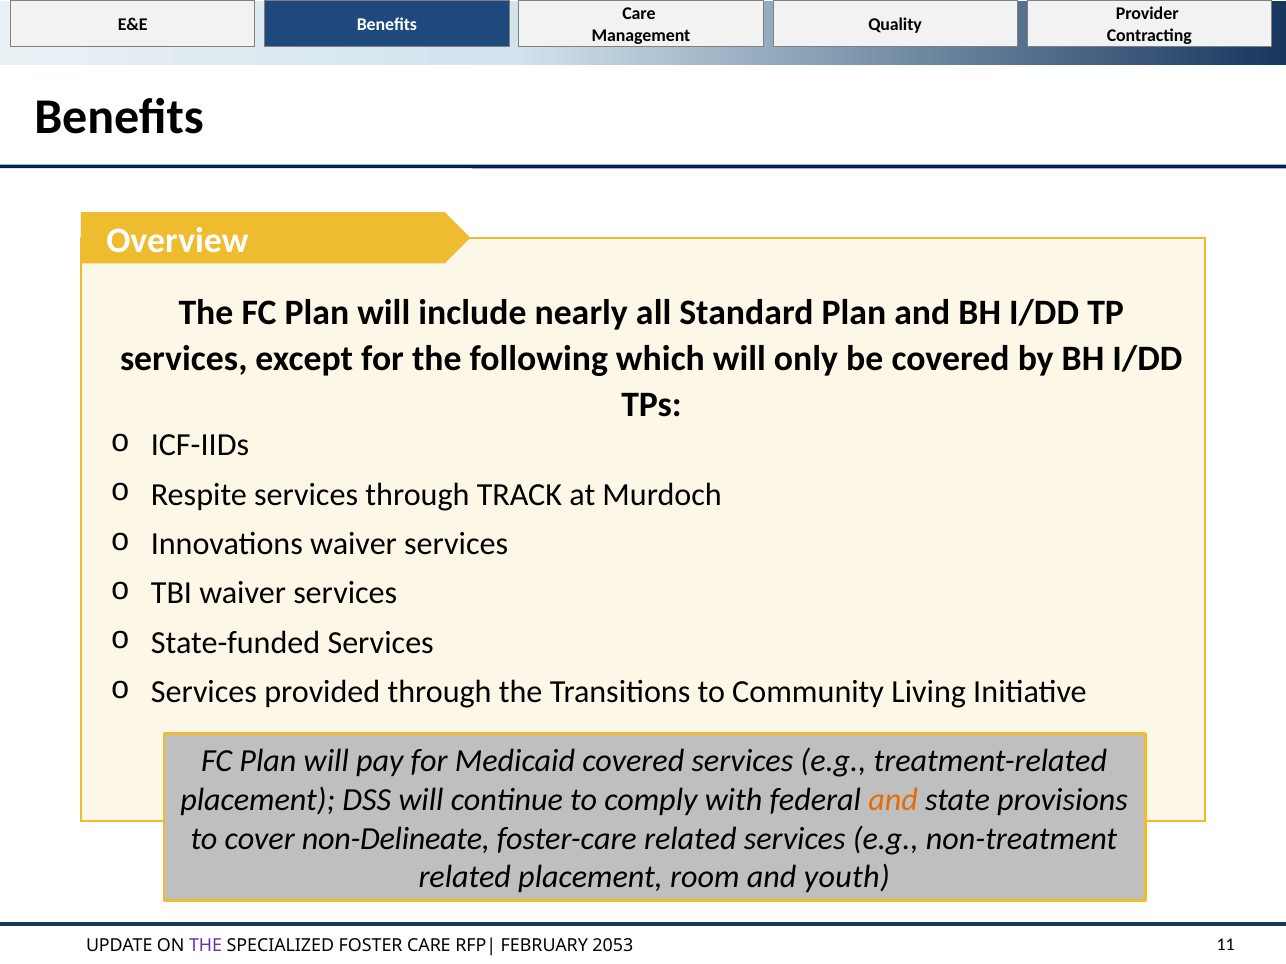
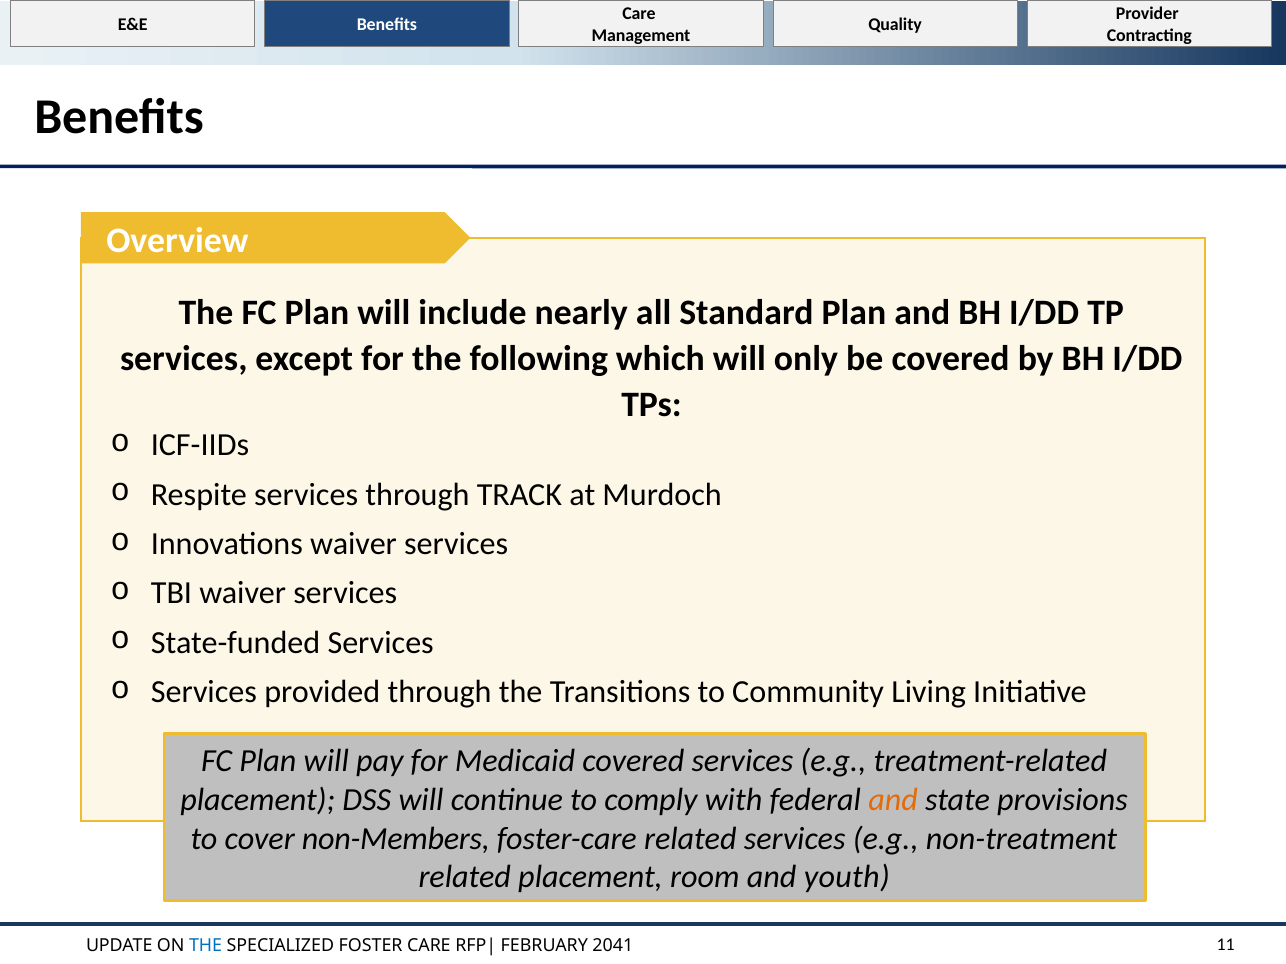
non-Delineate: non-Delineate -> non-Members
THE at (206, 946) colour: purple -> blue
2053: 2053 -> 2041
